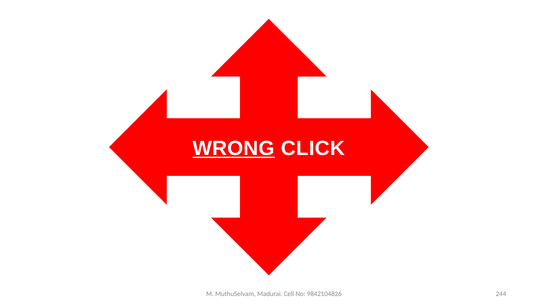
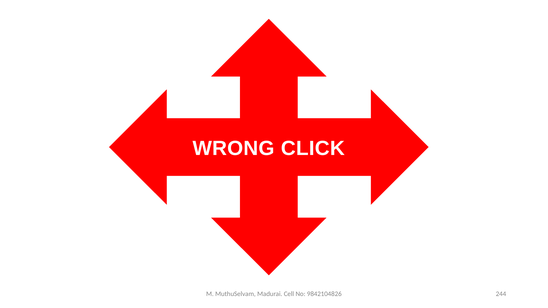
WRONG underline: present -> none
